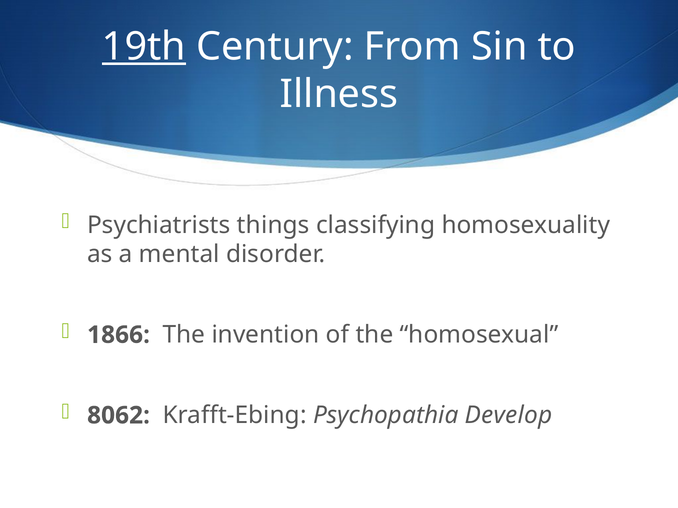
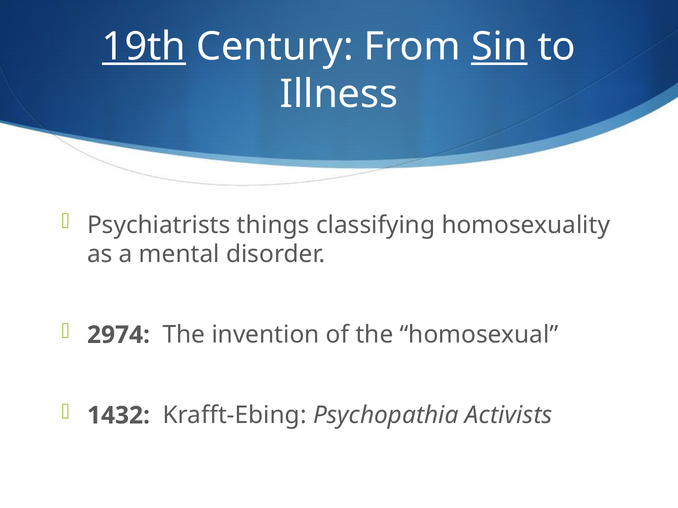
Sin underline: none -> present
1866: 1866 -> 2974
8062: 8062 -> 1432
Develop: Develop -> Activists
